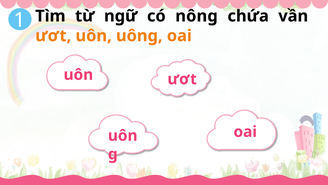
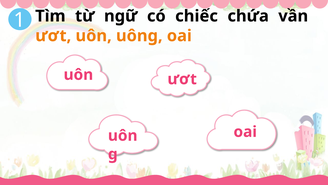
nông: nông -> chiếc
